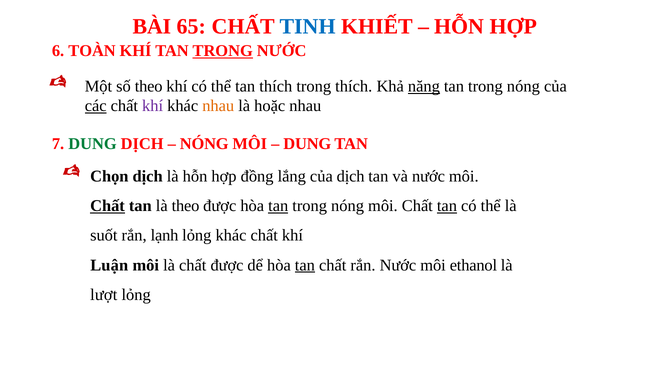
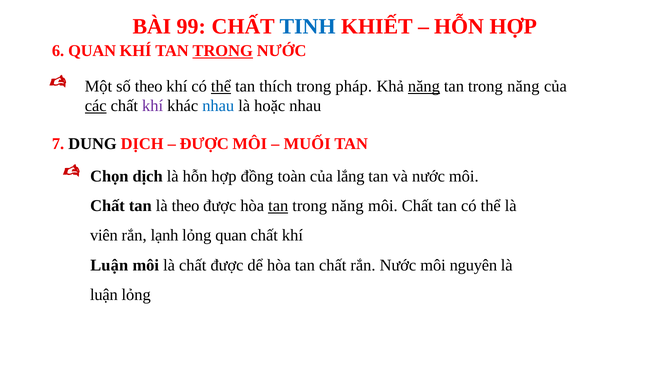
65: 65 -> 99
6 TOÀN: TOÀN -> QUAN
thể at (221, 86) underline: none -> present
trong thích: thích -> pháp
nóng at (523, 86): nóng -> năng
nhau at (218, 106) colour: orange -> blue
DUNG at (92, 144) colour: green -> black
NÓNG at (204, 144): NÓNG -> ĐƯỢC
DUNG at (307, 144): DUNG -> MUỐI
lắng: lắng -> toàn
của dịch: dịch -> lắng
Chất at (107, 206) underline: present -> none
nóng at (348, 206): nóng -> năng
tan at (447, 206) underline: present -> none
suốt: suốt -> viên
lỏng khác: khác -> quan
tan at (305, 265) underline: present -> none
ethanol: ethanol -> nguyên
lượt at (104, 294): lượt -> luận
